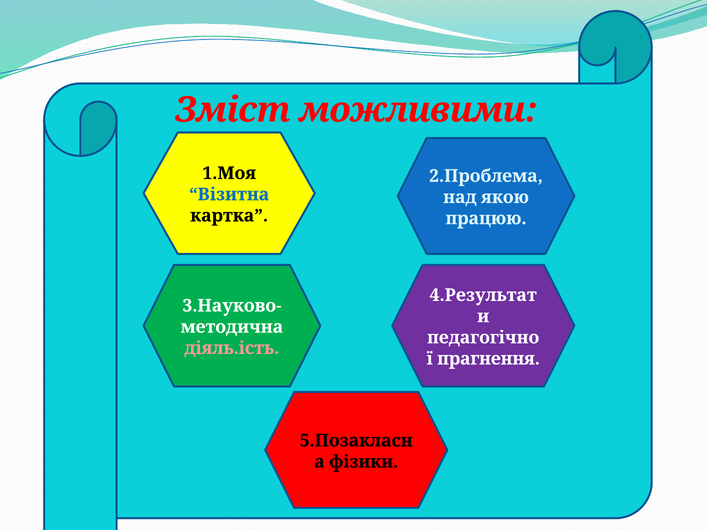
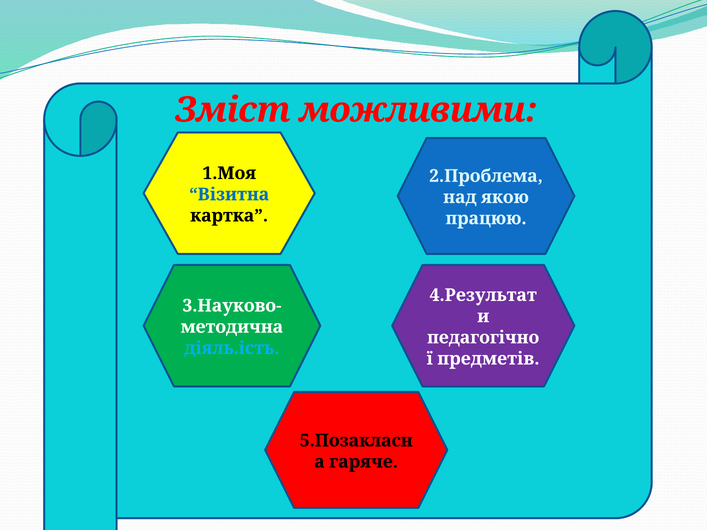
діяль.ість colour: pink -> light blue
прагнення: прагнення -> предметів
фізики: фізики -> гаряче
